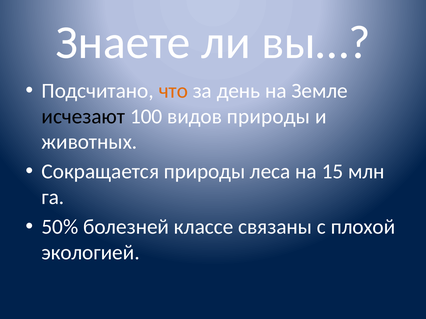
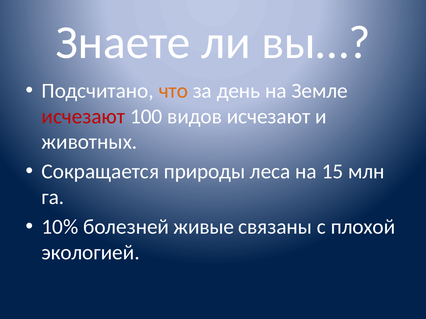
исчезают at (83, 117) colour: black -> red
видов природы: природы -> исчезают
50%: 50% -> 10%
классе: классе -> живые
